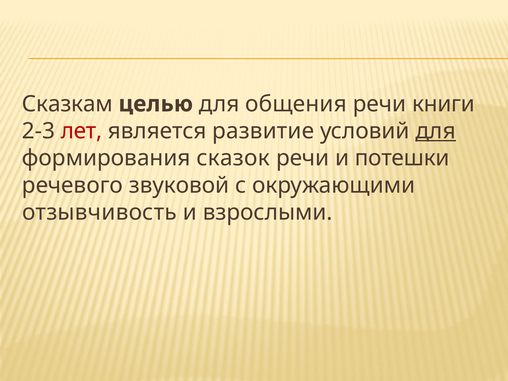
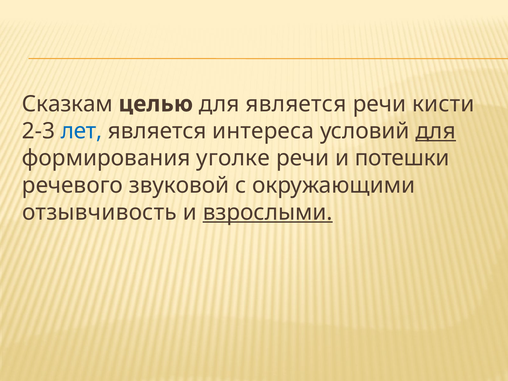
для общения: общения -> является
книги: книги -> кисти
лет colour: red -> blue
развитие: развитие -> интереса
сказок: сказок -> уголке
взрослыми underline: none -> present
